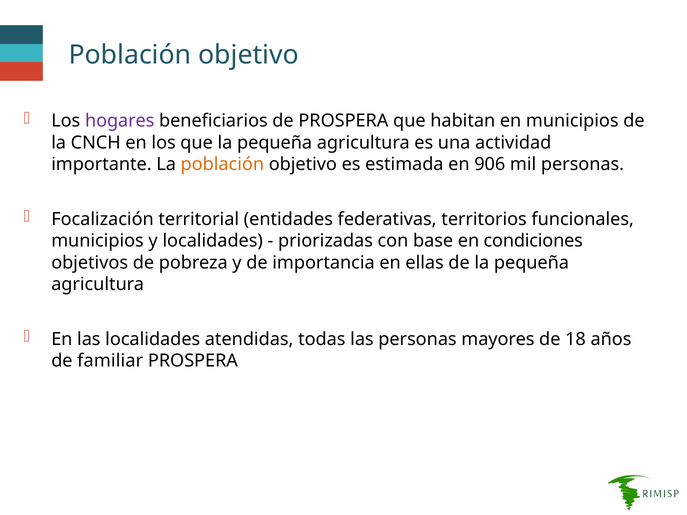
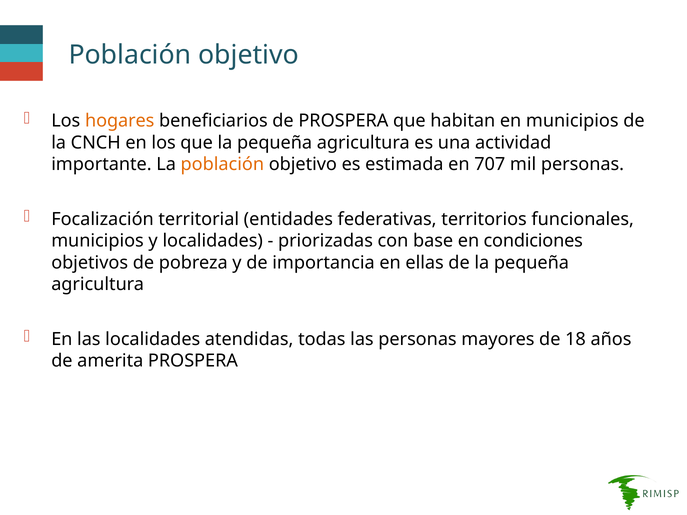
hogares colour: purple -> orange
906: 906 -> 707
familiar: familiar -> amerita
